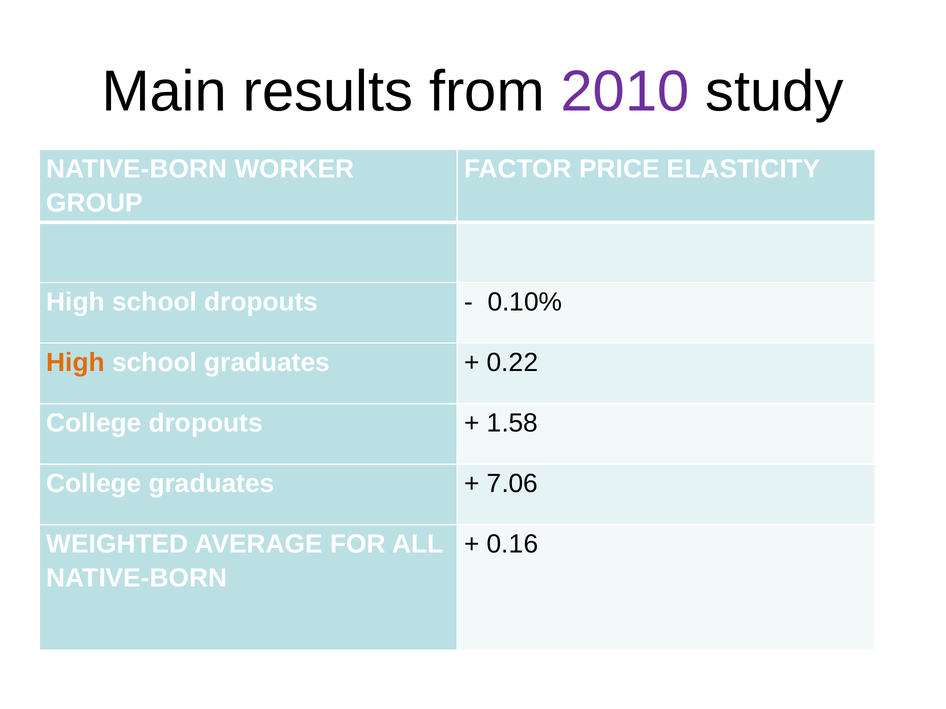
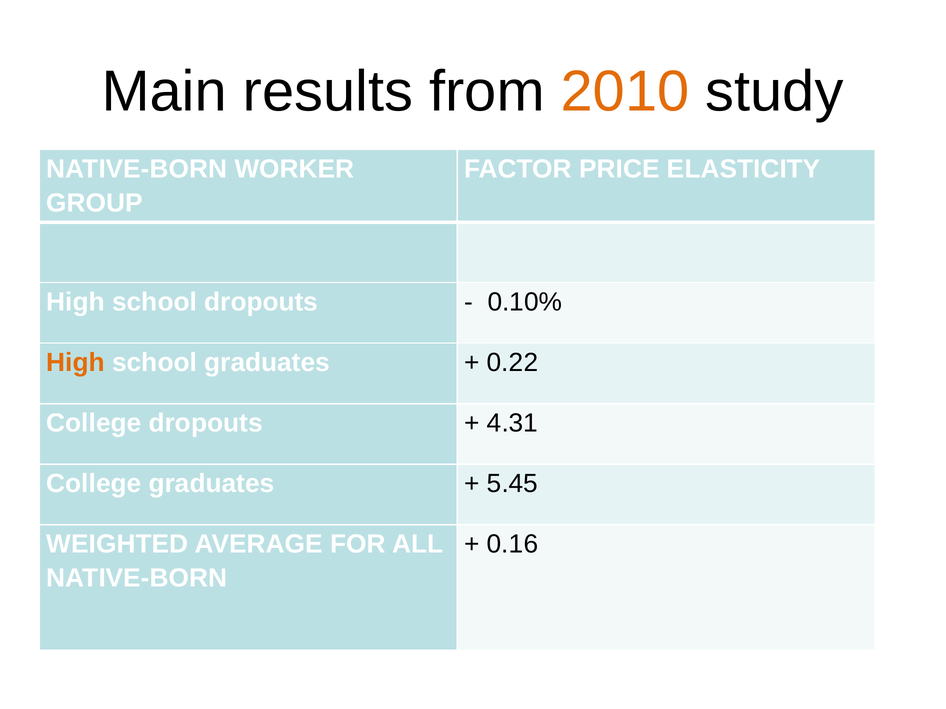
2010 colour: purple -> orange
1.58: 1.58 -> 4.31
7.06: 7.06 -> 5.45
